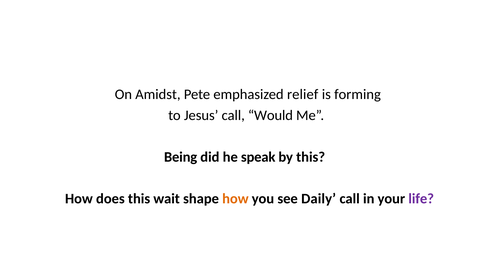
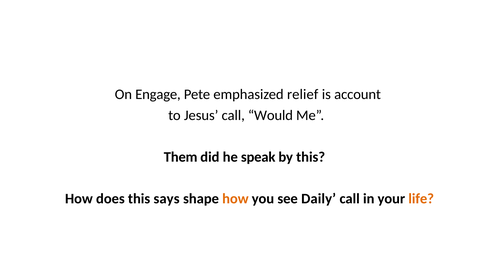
Amidst: Amidst -> Engage
forming: forming -> account
Being: Being -> Them
wait: wait -> says
life colour: purple -> orange
